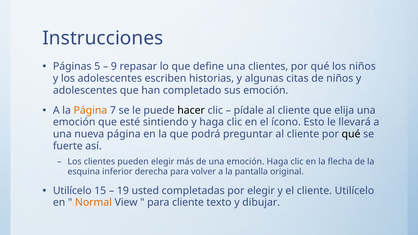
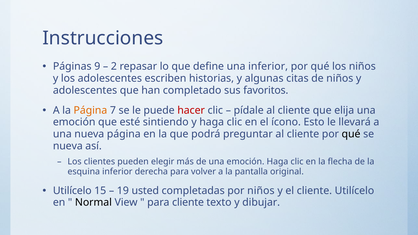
5: 5 -> 9
9: 9 -> 2
una clientes: clientes -> inferior
sus emoción: emoción -> favoritos
hacer colour: black -> red
fuerte at (68, 146): fuerte -> nueva
por elegir: elegir -> niños
Normal colour: orange -> black
